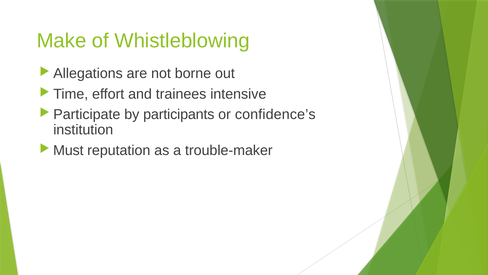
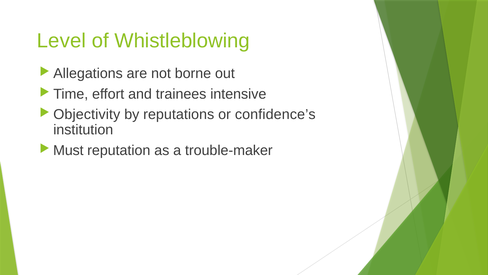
Make: Make -> Level
Participate: Participate -> Objectivity
participants: participants -> reputations
